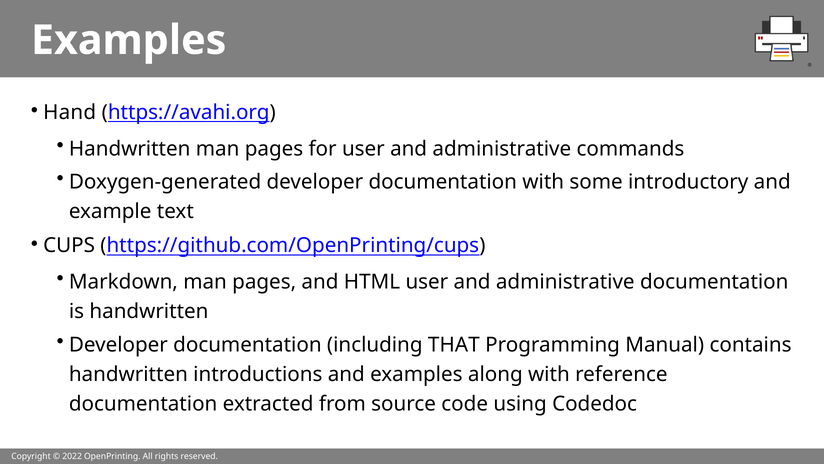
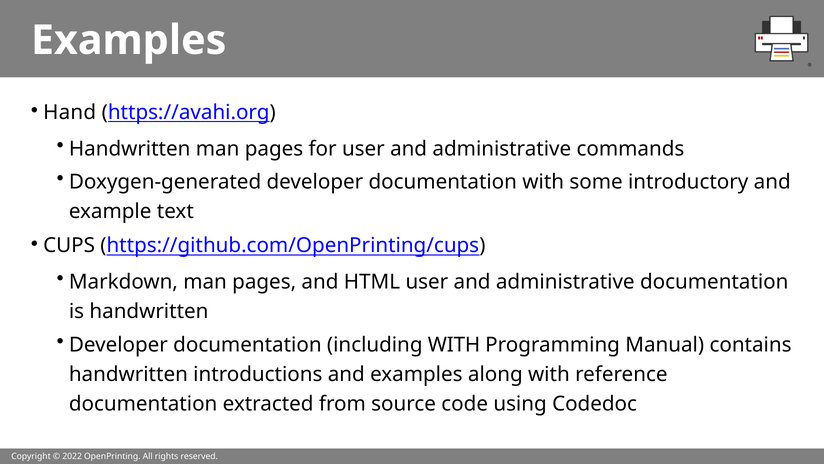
including THAT: THAT -> WITH
